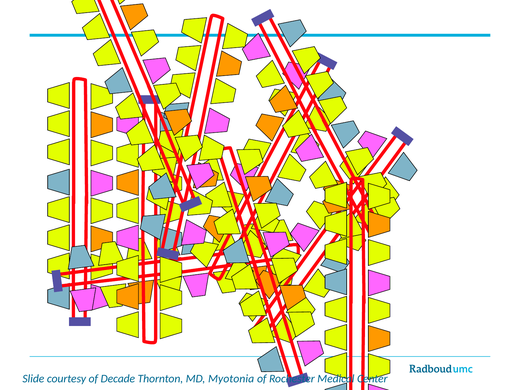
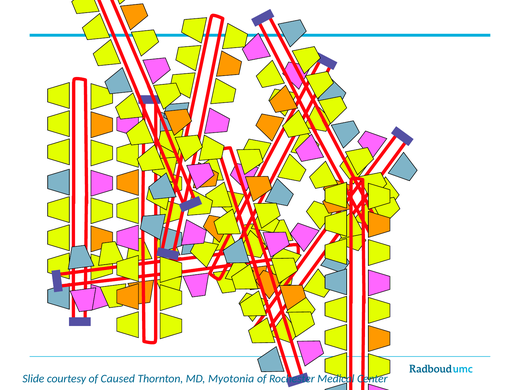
Decade: Decade -> Caused
